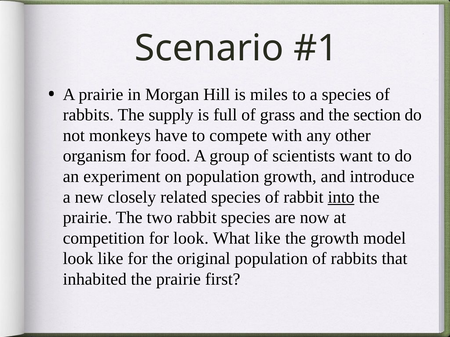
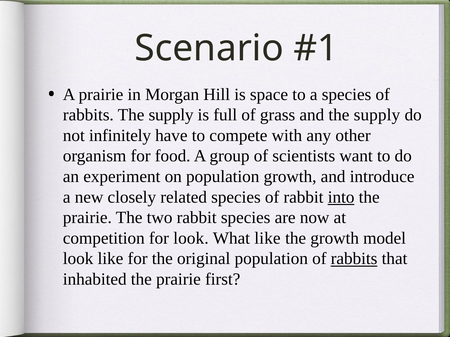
miles: miles -> space
and the section: section -> supply
monkeys: monkeys -> infinitely
rabbits at (354, 259) underline: none -> present
